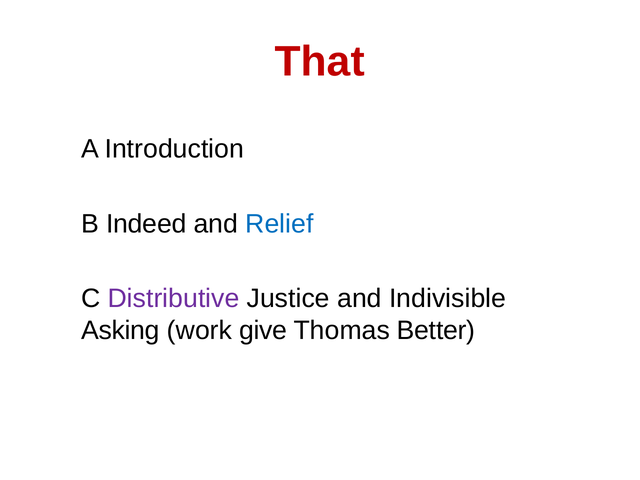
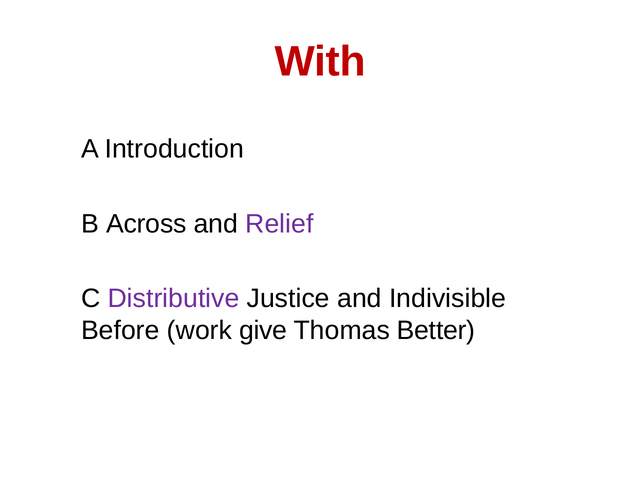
That: That -> With
Indeed: Indeed -> Across
Relief colour: blue -> purple
Asking: Asking -> Before
